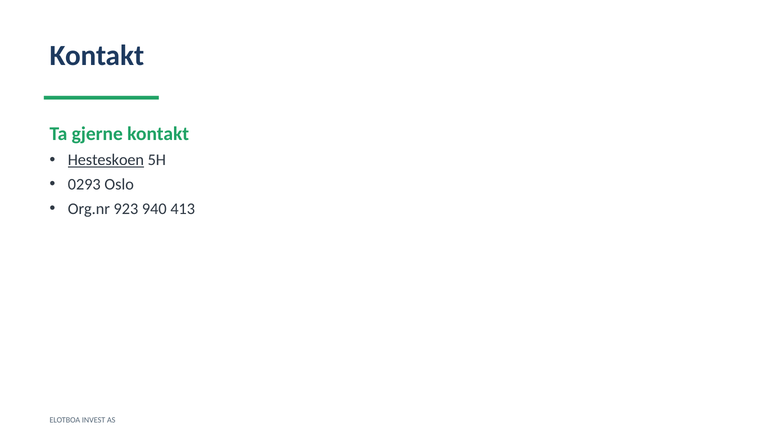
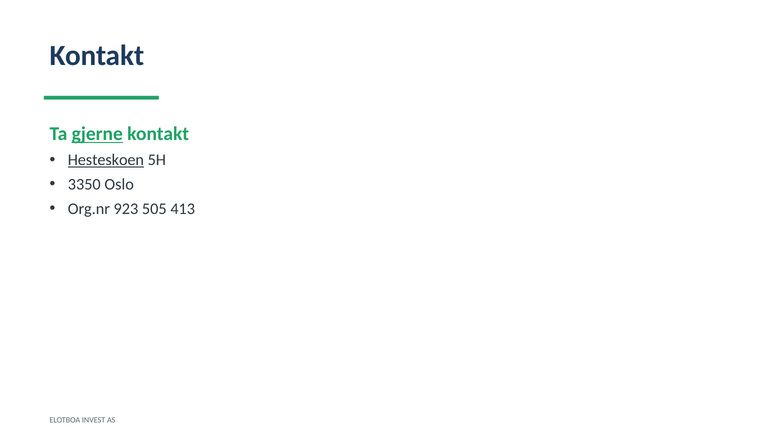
gjerne underline: none -> present
0293: 0293 -> 3350
940: 940 -> 505
